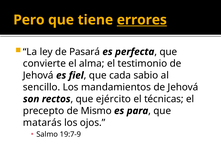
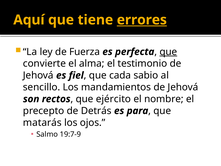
Pero: Pero -> Aquí
Pasará: Pasará -> Fuerza
que at (168, 52) underline: none -> present
técnicas: técnicas -> nombre
Mismo: Mismo -> Detrás
